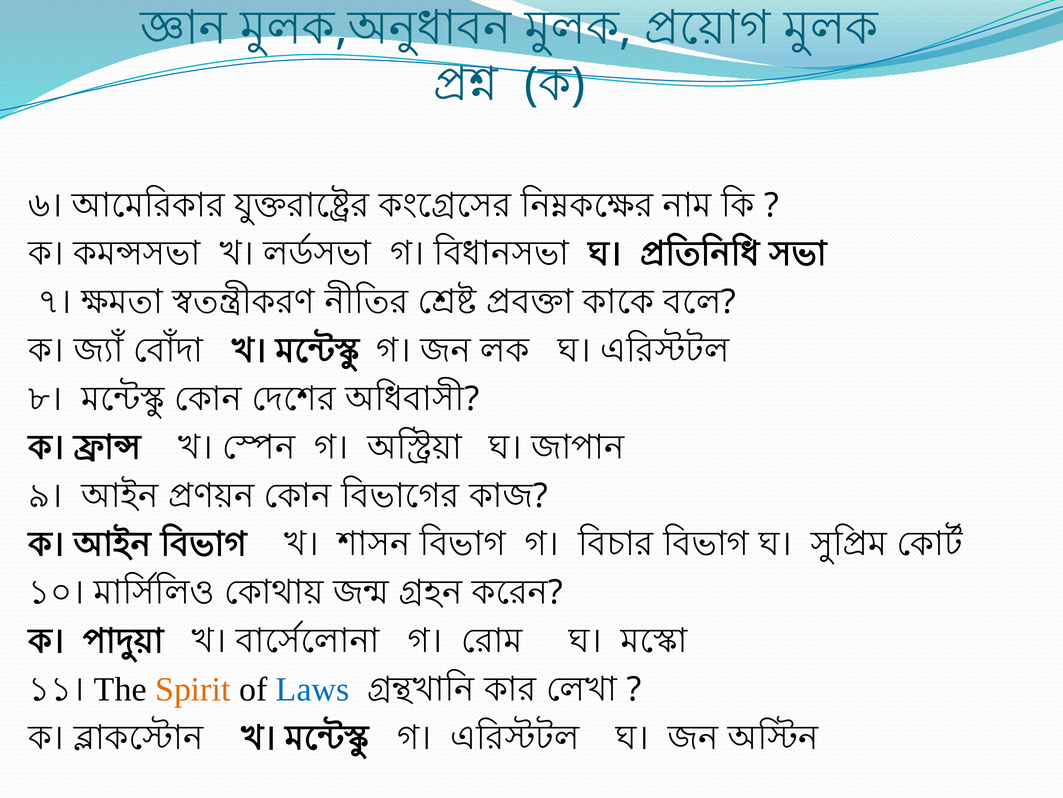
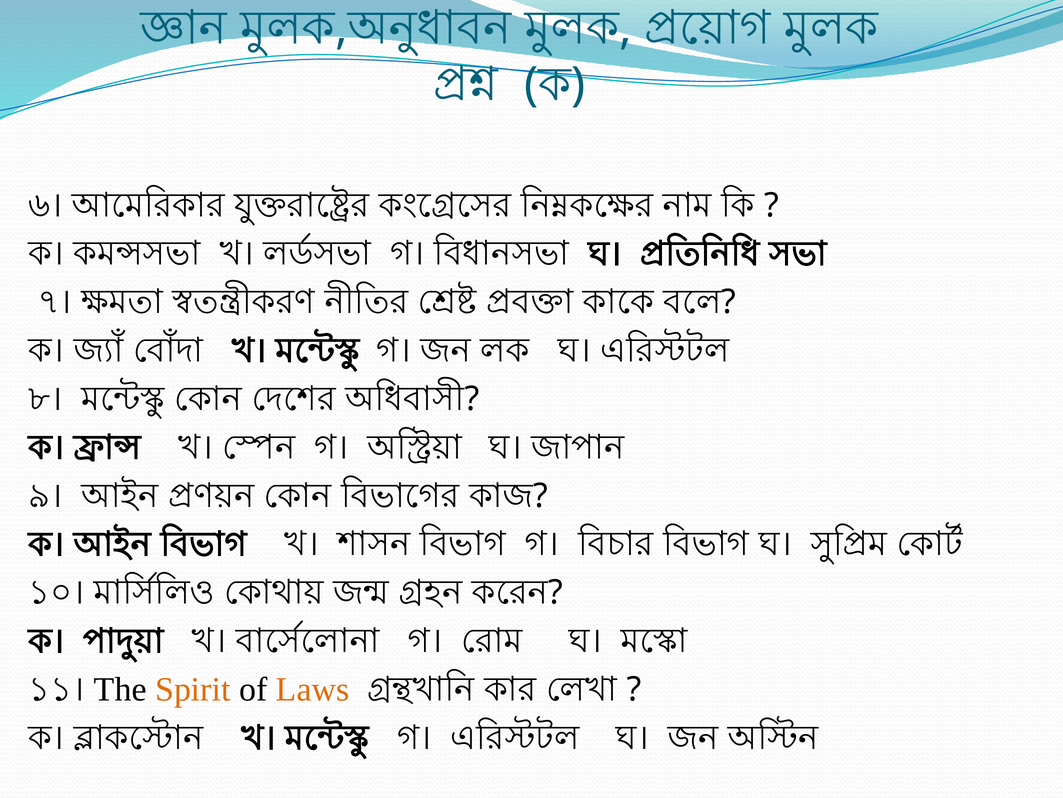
Laws colour: blue -> orange
